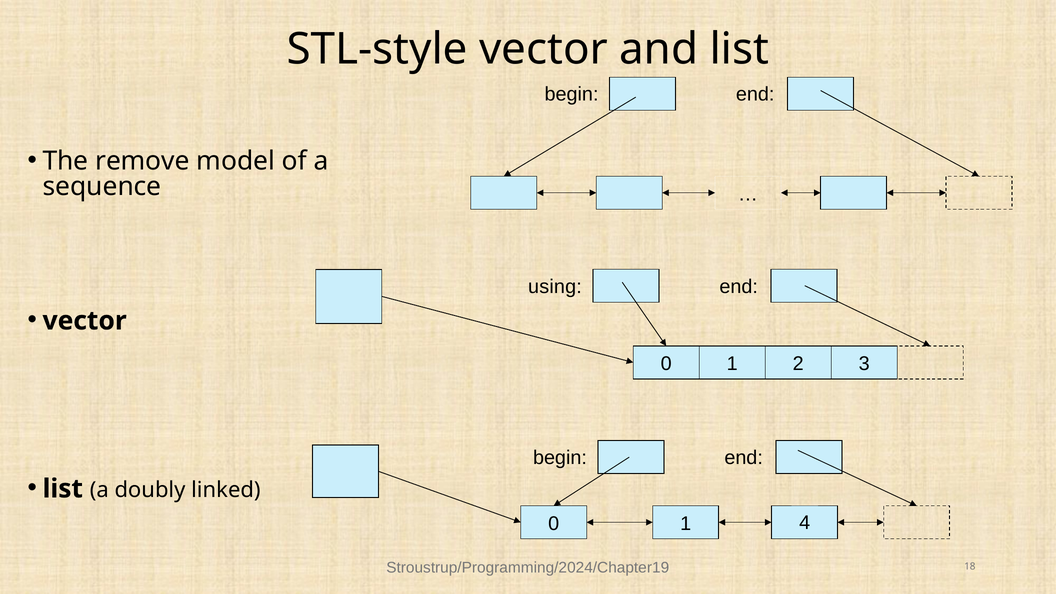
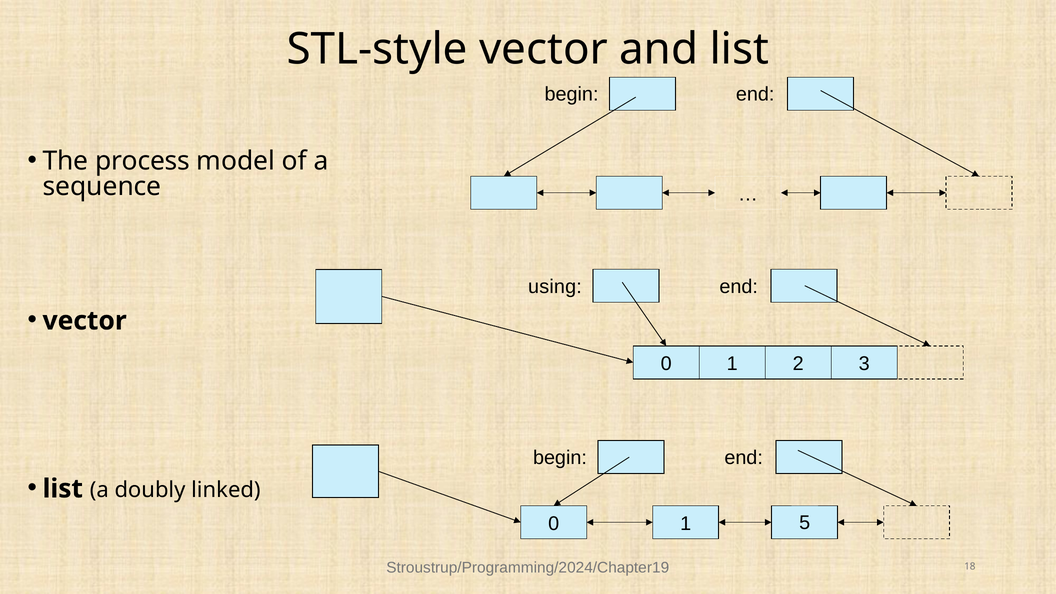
remove: remove -> process
4: 4 -> 5
